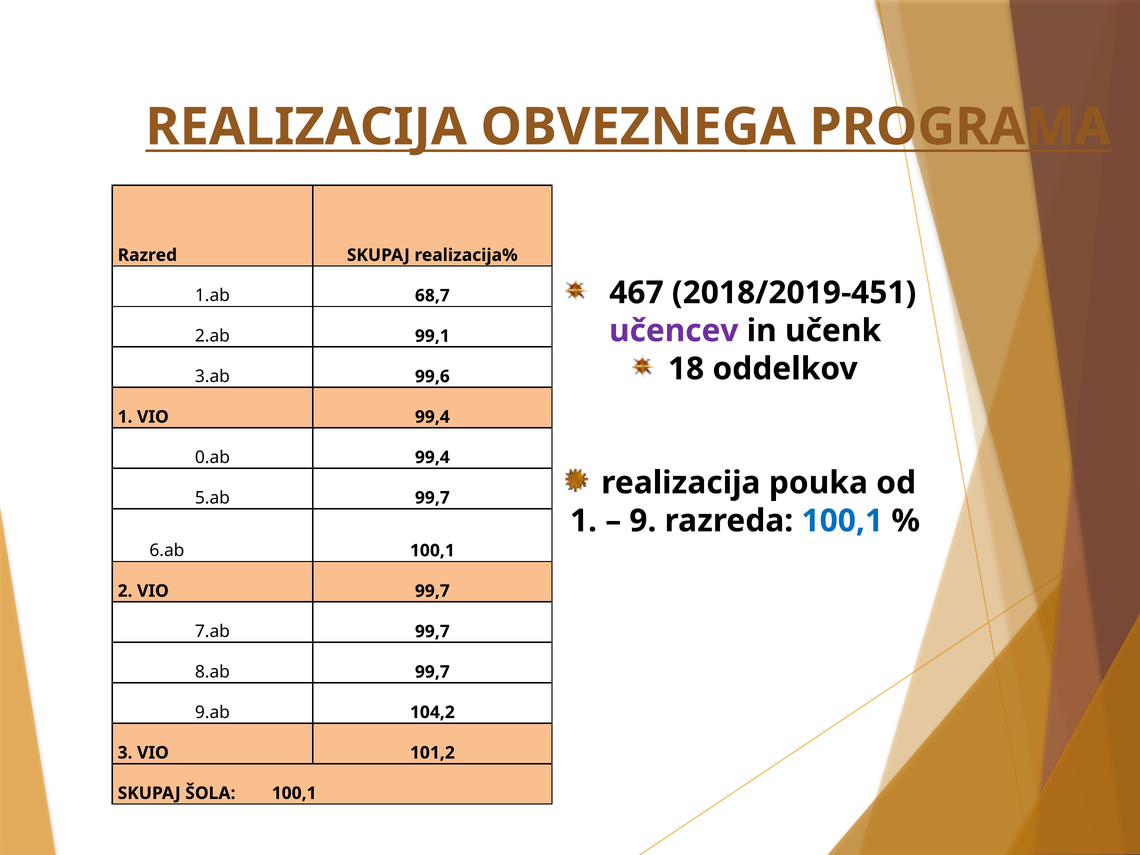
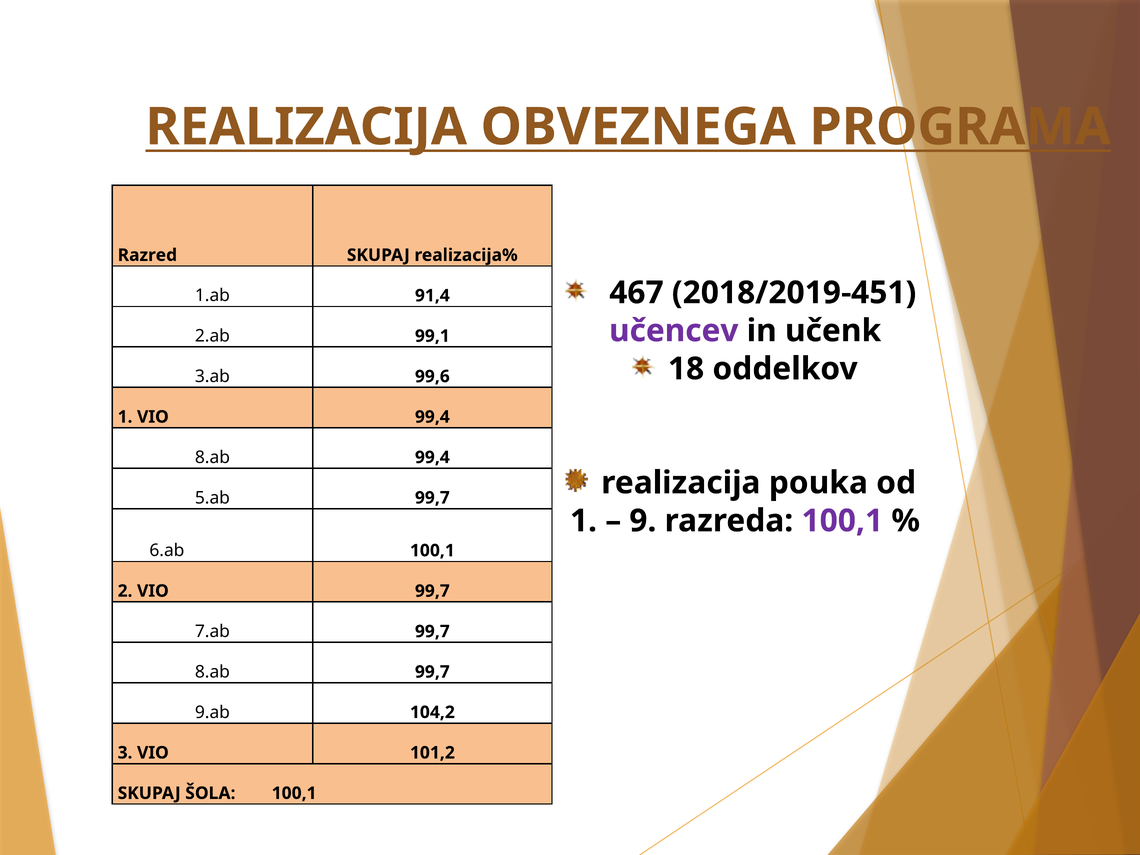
68,7: 68,7 -> 91,4
0.ab at (212, 457): 0.ab -> 8.ab
100,1 at (842, 521) colour: blue -> purple
